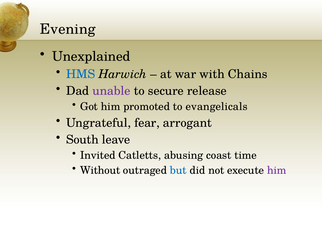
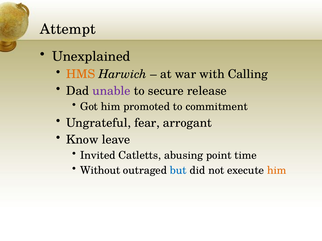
Evening: Evening -> Attempt
HMS colour: blue -> orange
Chains: Chains -> Calling
evangelicals: evangelicals -> commitment
South: South -> Know
coast: coast -> point
him at (277, 171) colour: purple -> orange
